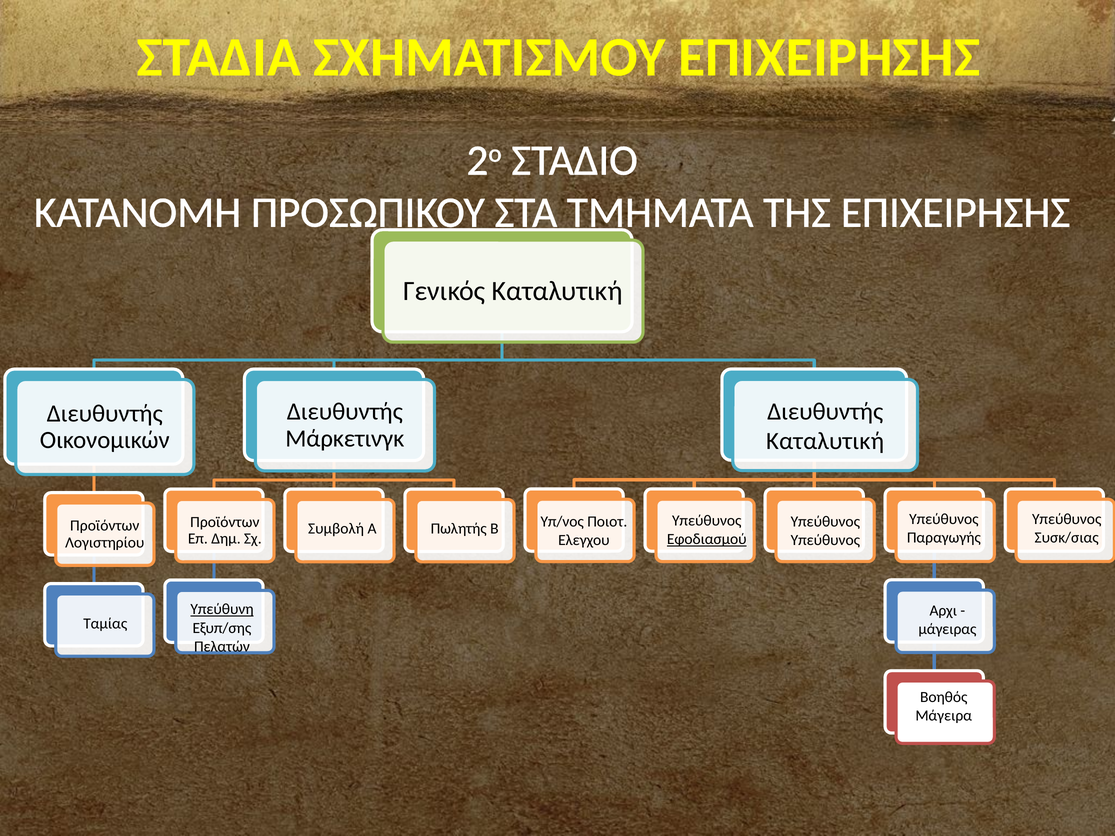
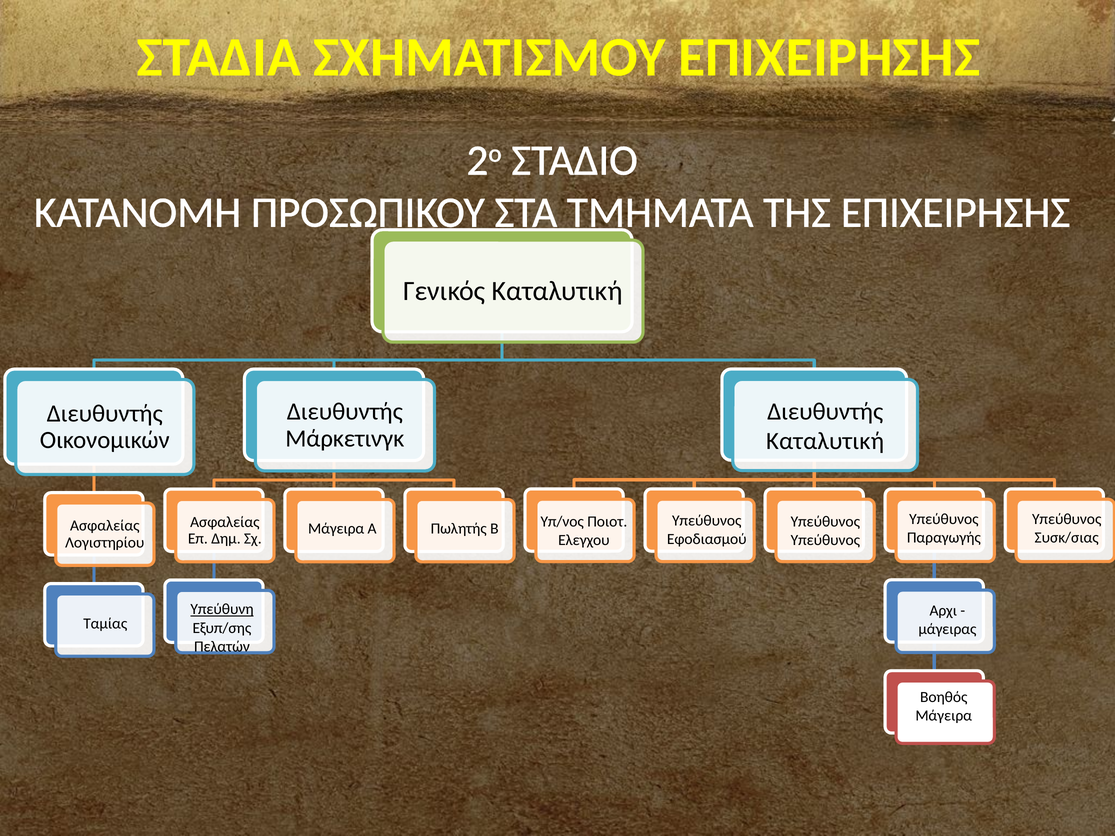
Προϊόντων at (225, 522): Προϊόντων -> Ασφαλείας
Προϊόντων at (105, 526): Προϊόντων -> Ασφαλείας
Συμβολή at (336, 529): Συμβολή -> Μάγειρα
Εφοδιασμού underline: present -> none
